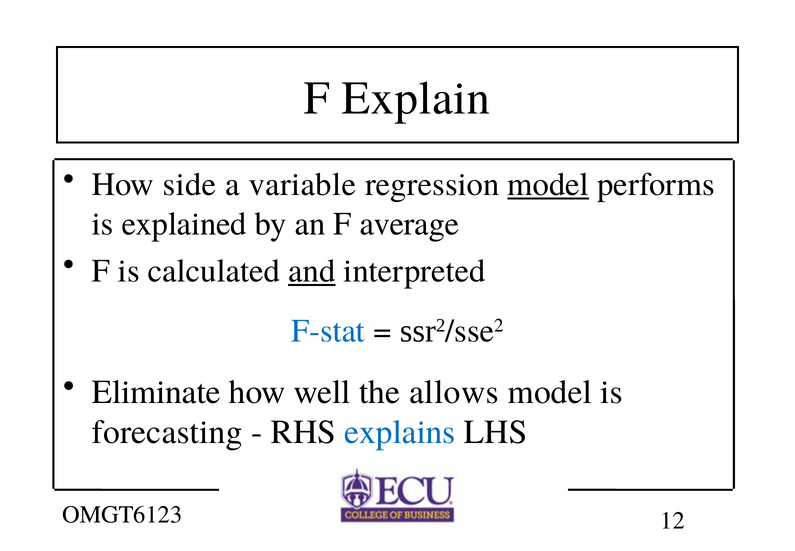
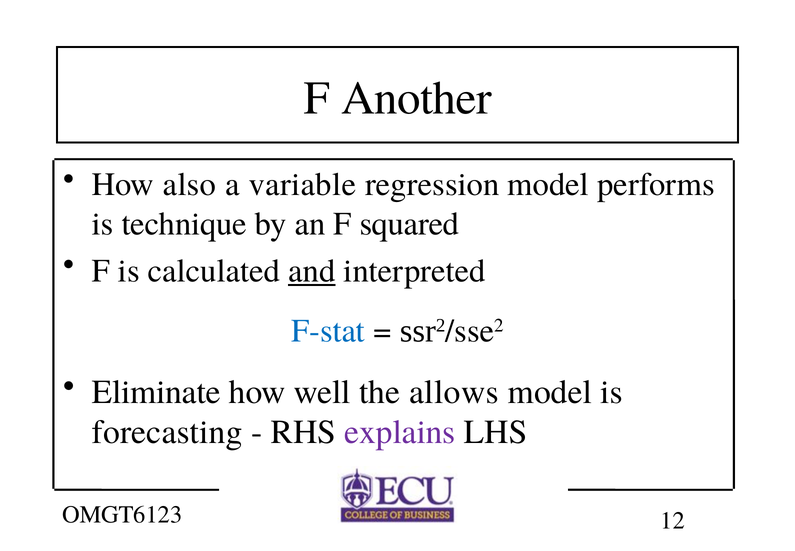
Explain: Explain -> Another
side: side -> also
model at (548, 184) underline: present -> none
explained: explained -> technique
average: average -> squared
explains colour: blue -> purple
